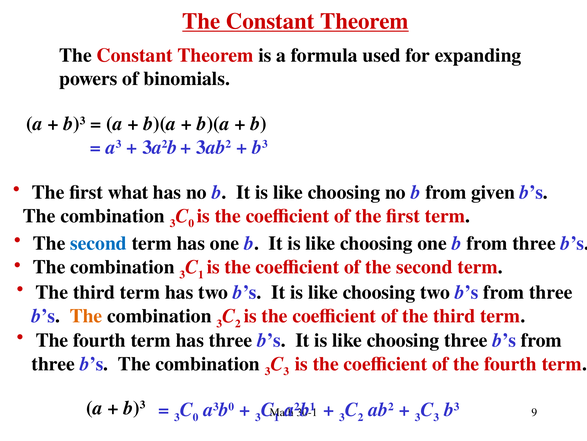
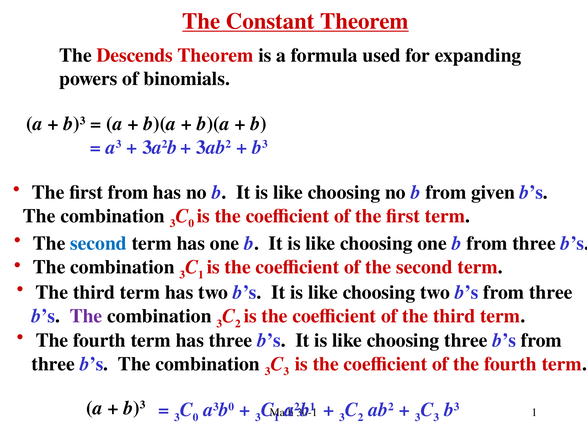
Constant at (135, 55): Constant -> Descends
first what: what -> from
The at (86, 315) colour: orange -> purple
9 at (534, 412): 9 -> 1
